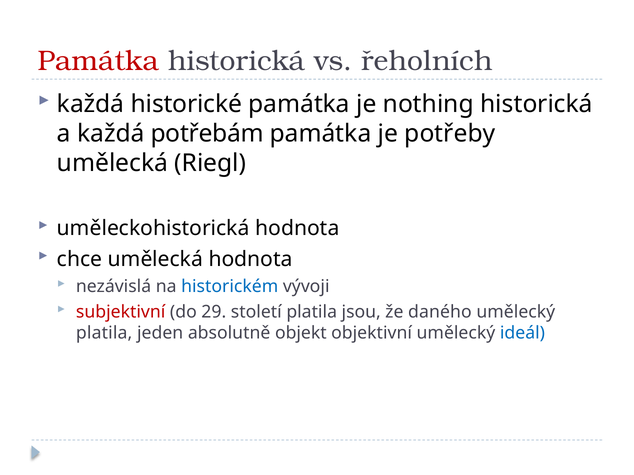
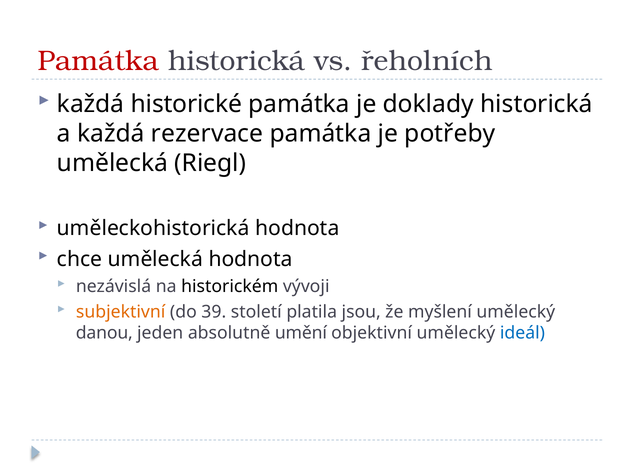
nothing: nothing -> doklady
potřebám: potřebám -> rezervace
historickém colour: blue -> black
subjektivní colour: red -> orange
29: 29 -> 39
daného: daného -> myšlení
platila at (104, 333): platila -> danou
objekt: objekt -> umění
